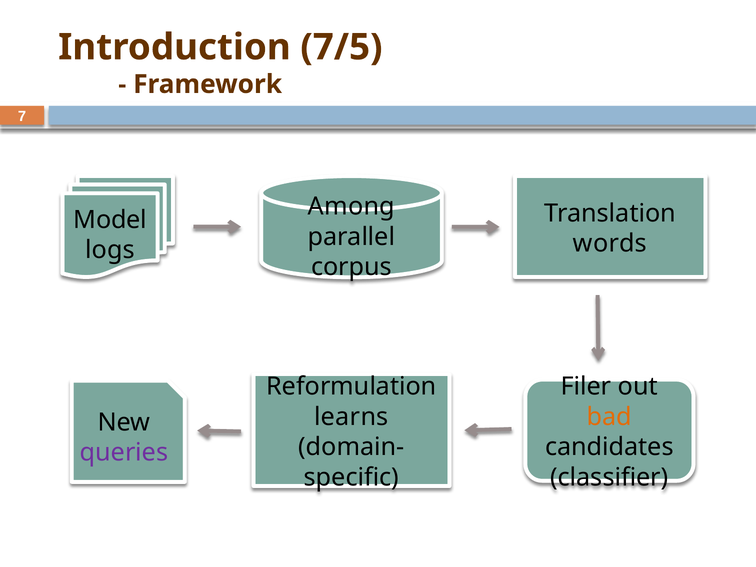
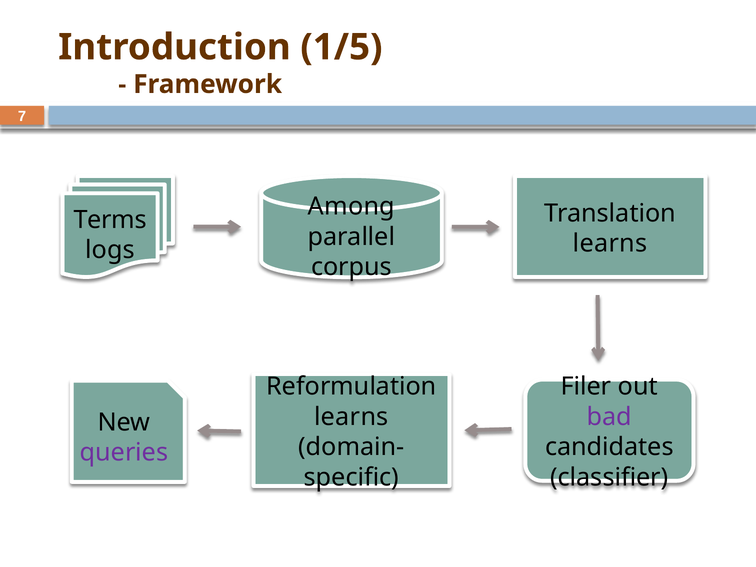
7/5: 7/5 -> 1/5
Model: Model -> Terms
words at (610, 244): words -> learns
bad colour: orange -> purple
